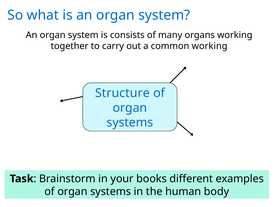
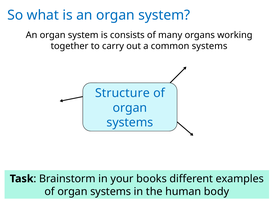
common working: working -> systems
